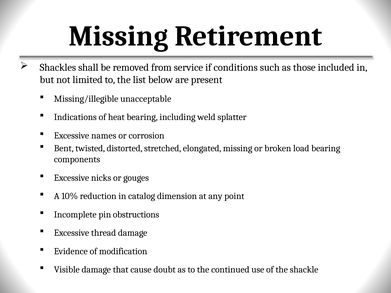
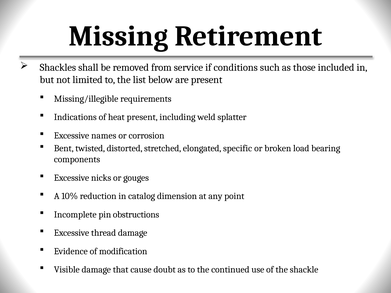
unacceptable: unacceptable -> requirements
heat bearing: bearing -> present
elongated missing: missing -> specific
